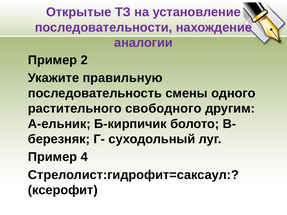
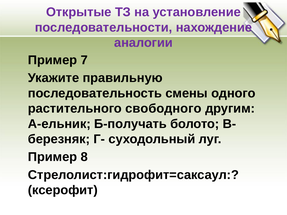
2: 2 -> 7
Б-кирпичик: Б-кирпичик -> Б-получать
4: 4 -> 8
